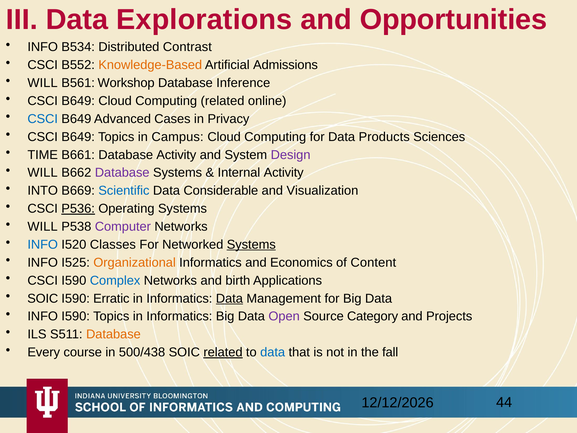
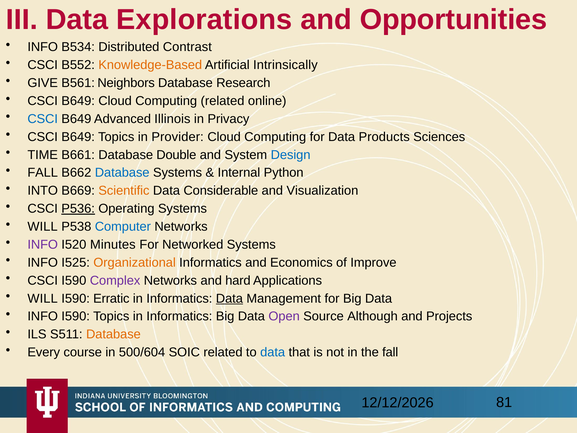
Admissions: Admissions -> Intrinsically
WILL at (43, 83): WILL -> GIVE
Workshop: Workshop -> Neighbors
Inference: Inference -> Research
Cases: Cases -> Illinois
Campus: Campus -> Provider
Database Activity: Activity -> Double
Design colour: purple -> blue
WILL at (43, 173): WILL -> FALL
Database at (122, 173) colour: purple -> blue
Internal Activity: Activity -> Python
Scientific colour: blue -> orange
Computer colour: purple -> blue
INFO at (43, 244) colour: blue -> purple
Classes: Classes -> Minutes
Systems at (251, 244) underline: present -> none
Content: Content -> Improve
Complex colour: blue -> purple
birth: birth -> hard
SOIC at (43, 298): SOIC -> WILL
Category: Category -> Although
500/438: 500/438 -> 500/604
related at (223, 352) underline: present -> none
44: 44 -> 81
